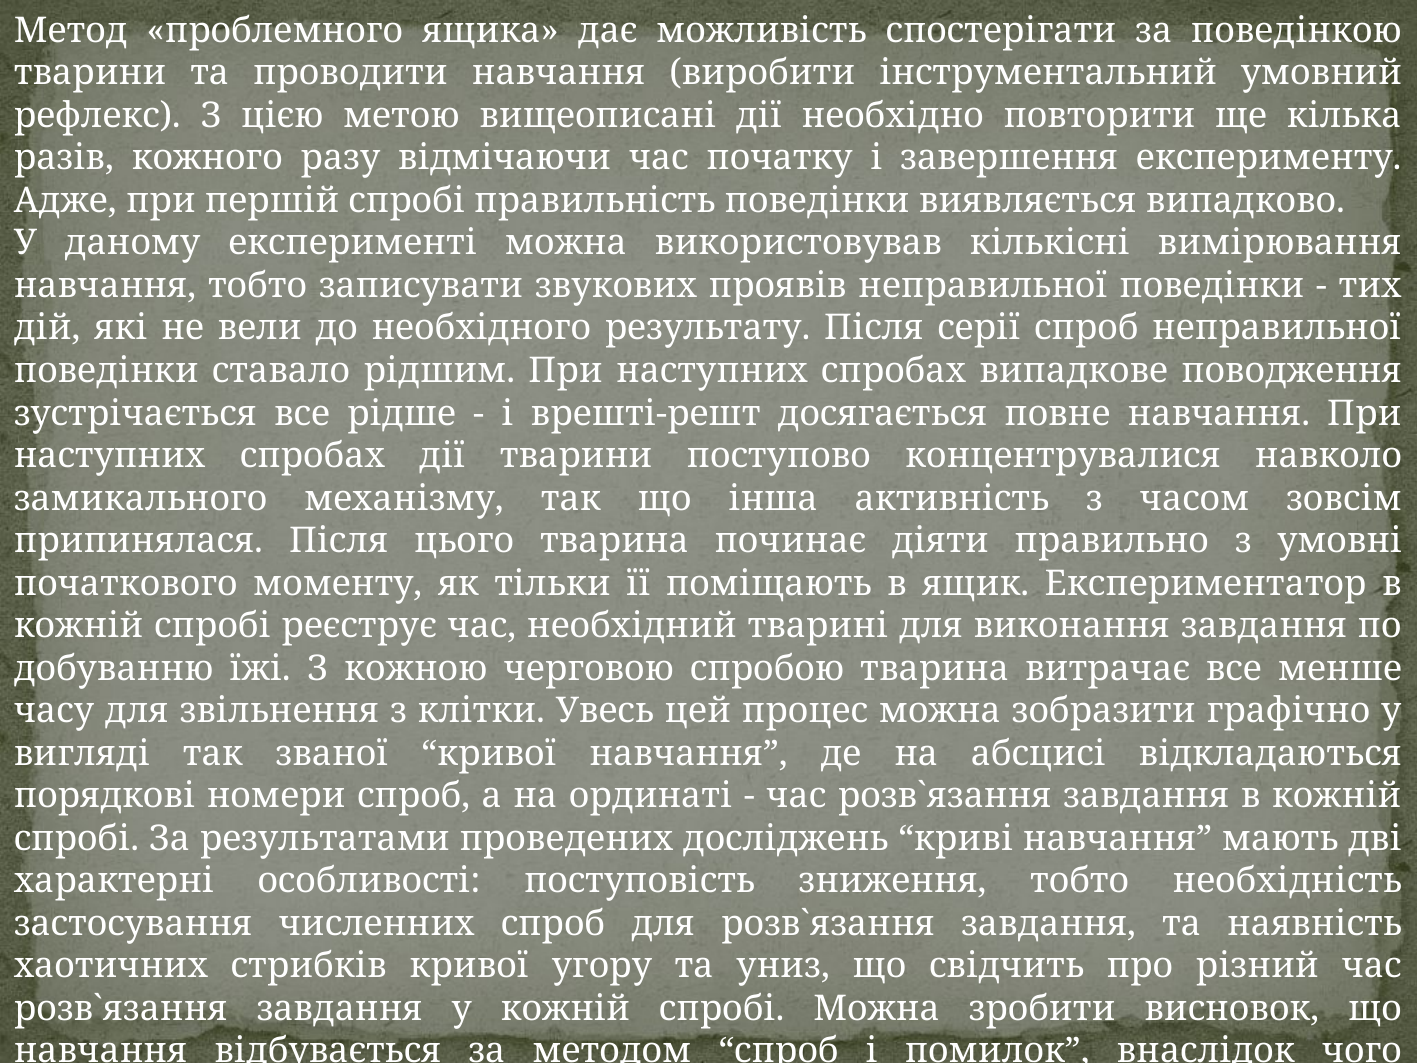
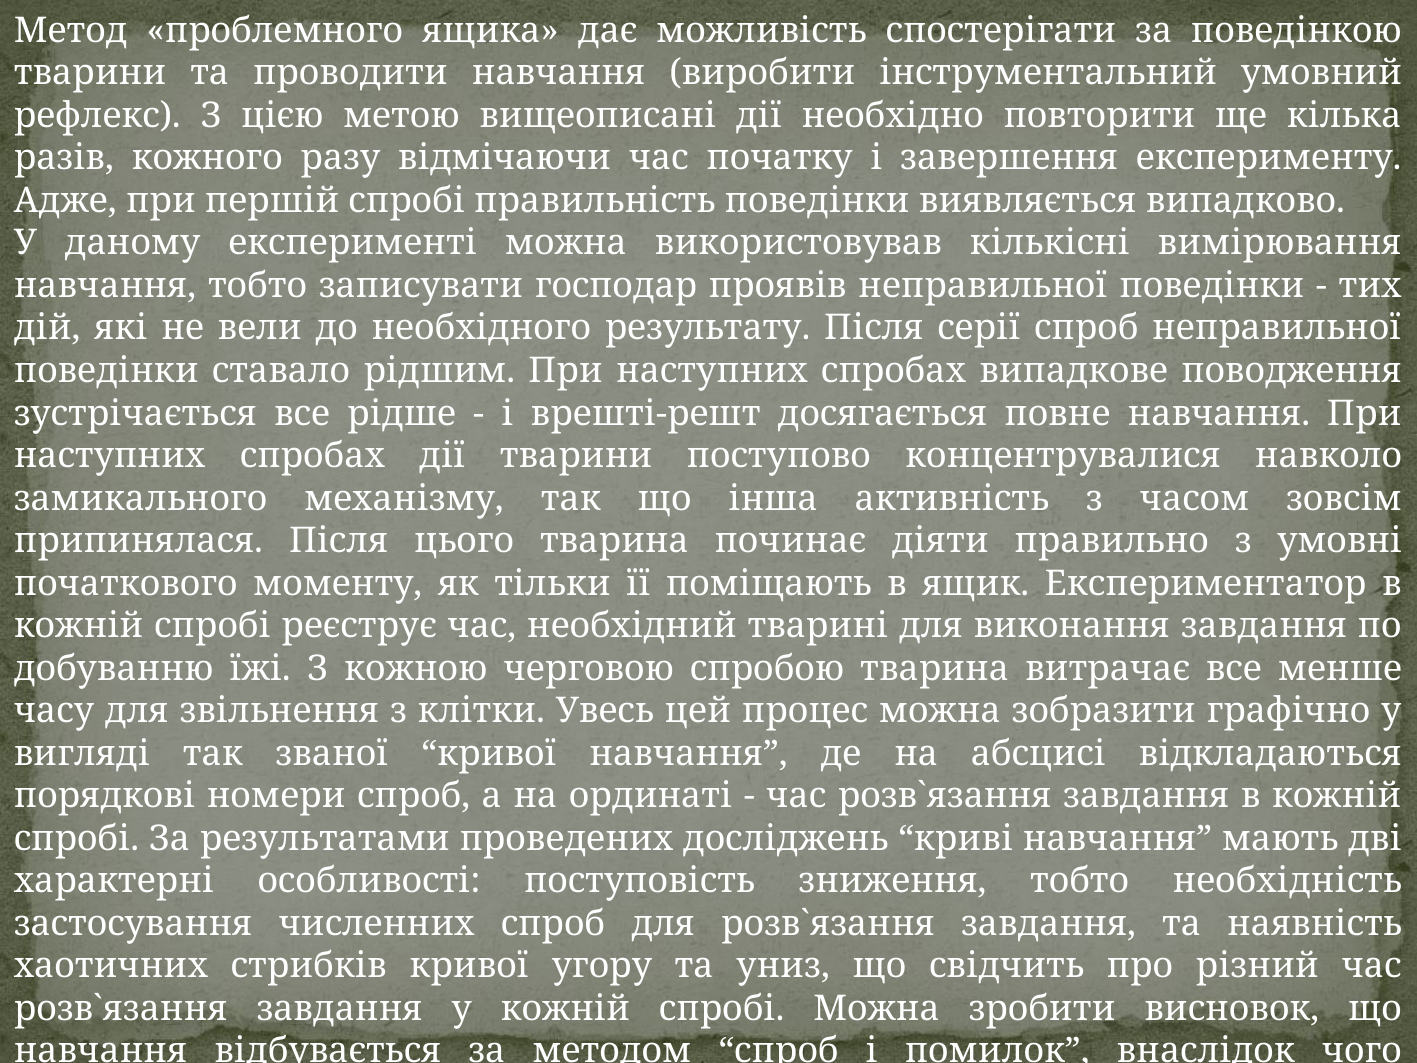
звукових: звукових -> господар
